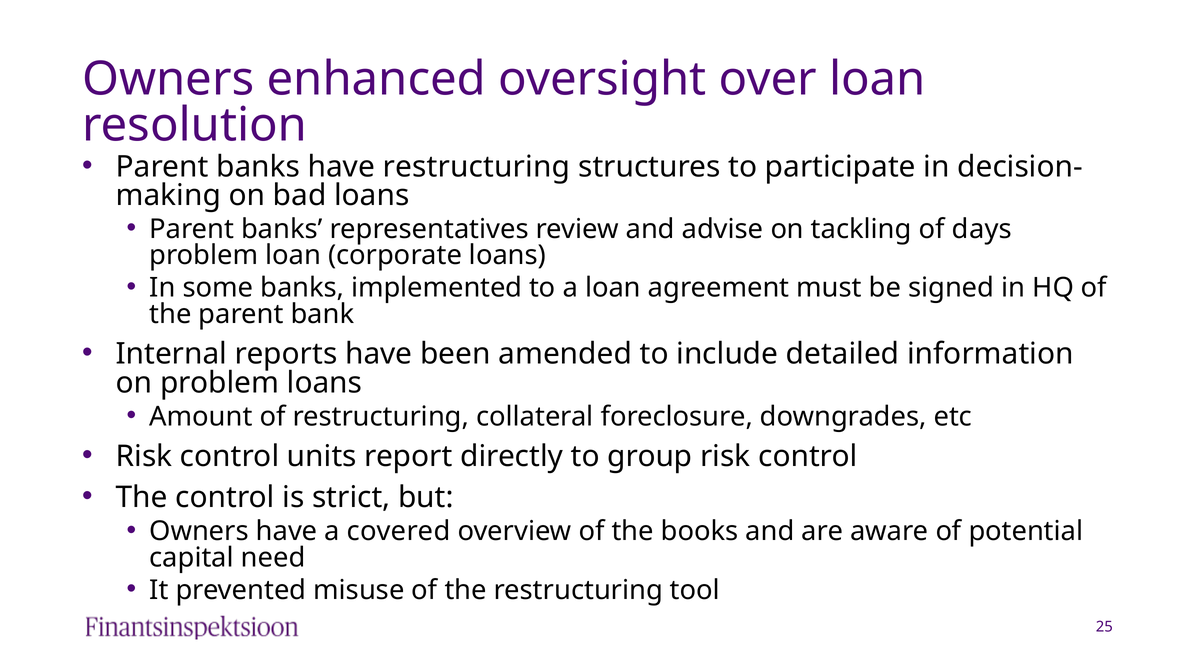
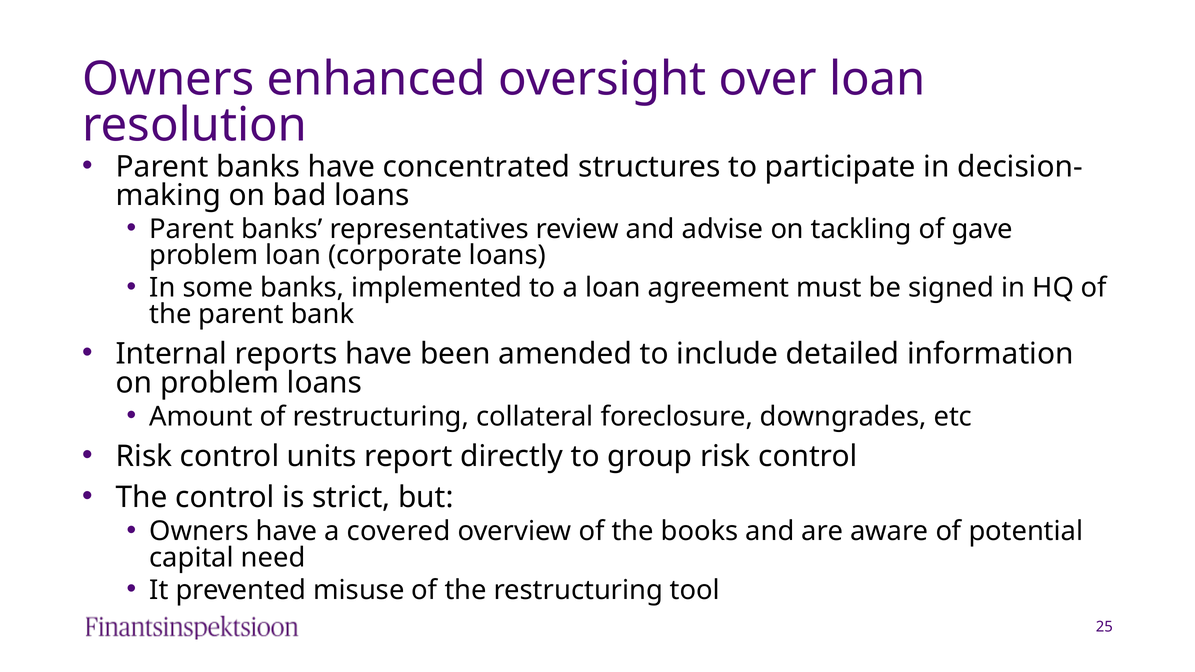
have restructuring: restructuring -> concentrated
days: days -> gave
